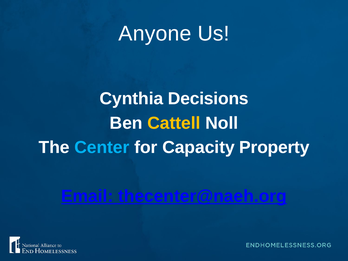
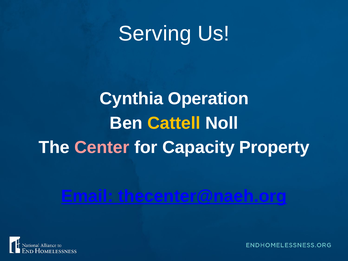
Anyone: Anyone -> Serving
Decisions: Decisions -> Operation
Center colour: light blue -> pink
